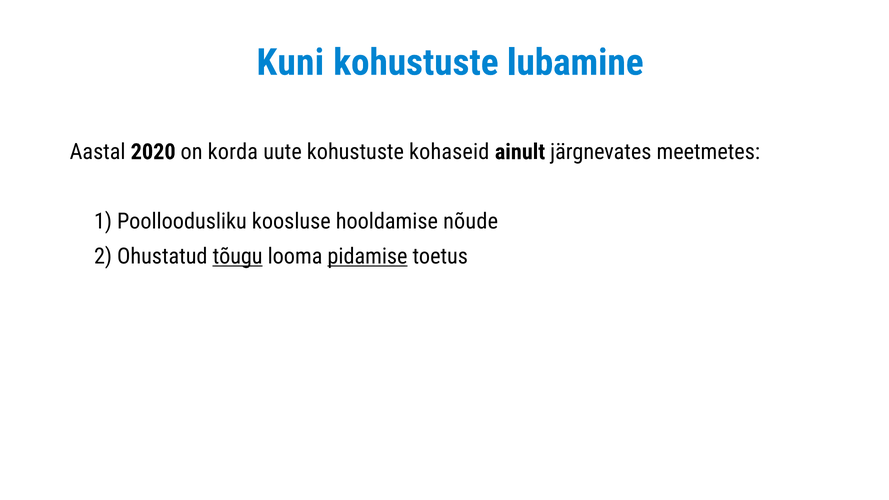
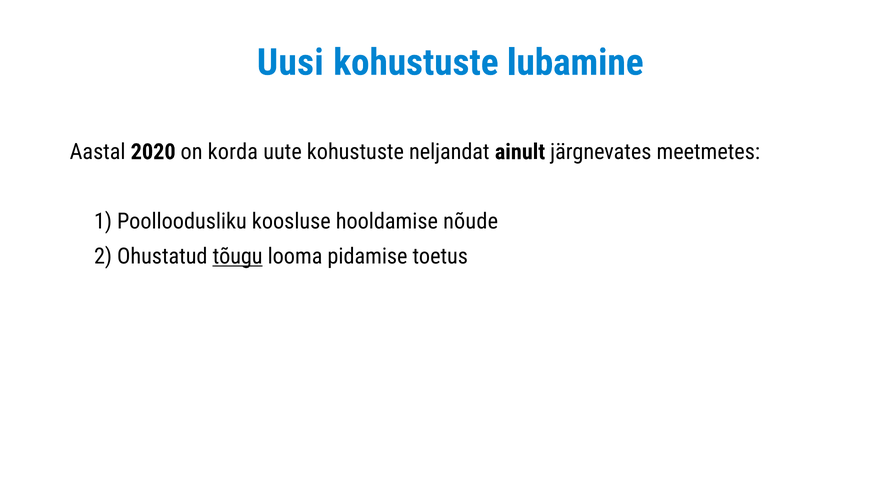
Kuni: Kuni -> Uusi
kohaseid: kohaseid -> neljandat
pidamise underline: present -> none
